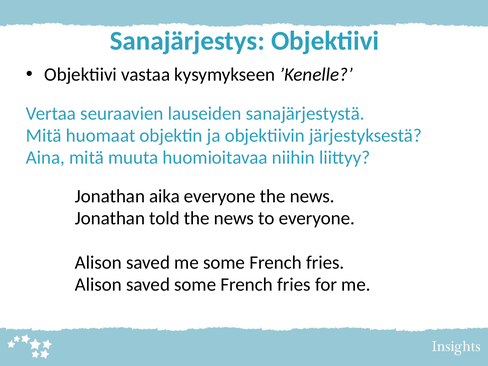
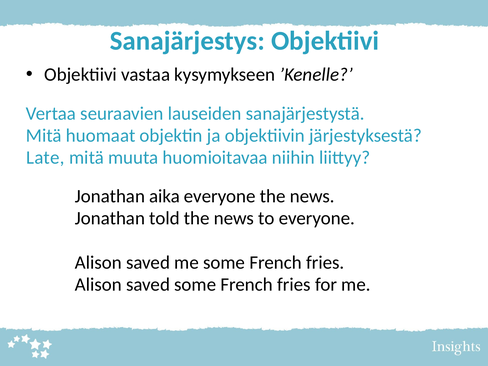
Aina: Aina -> Late
